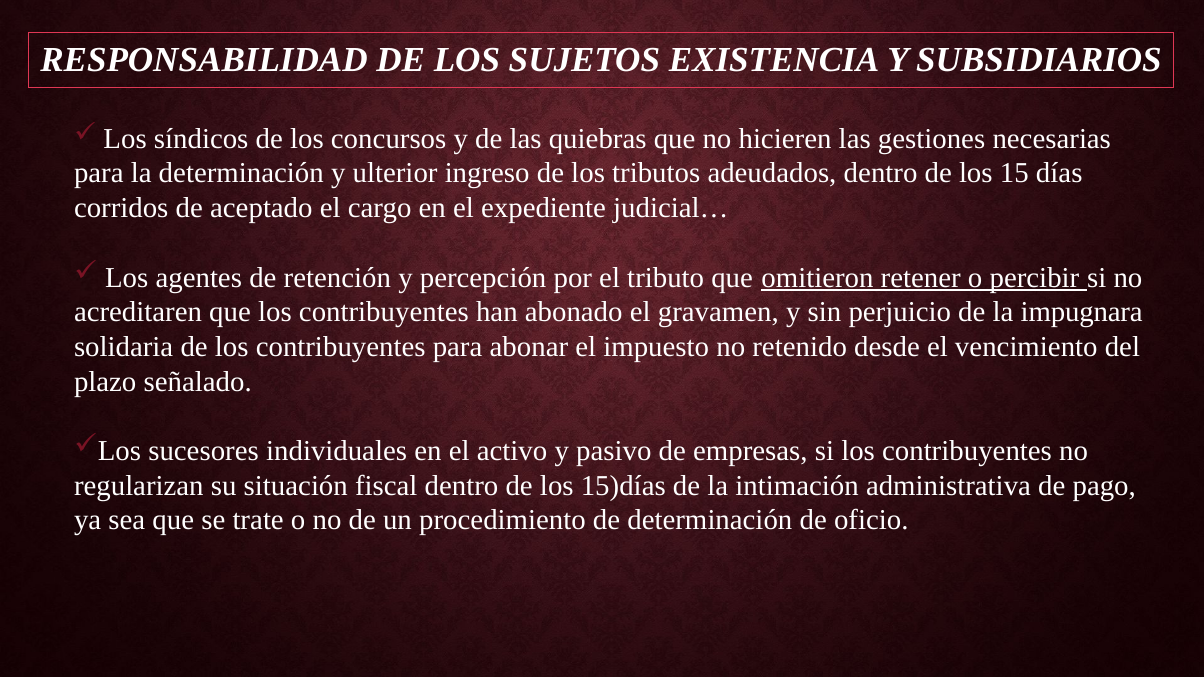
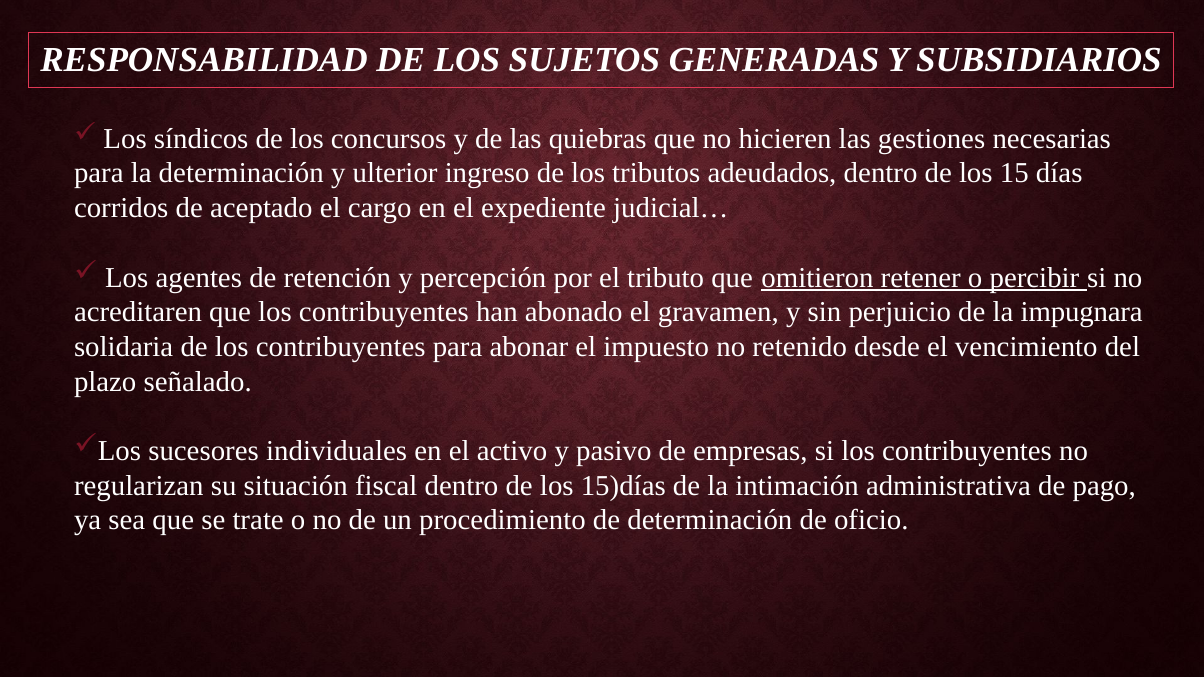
EXISTENCIA: EXISTENCIA -> GENERADAS
